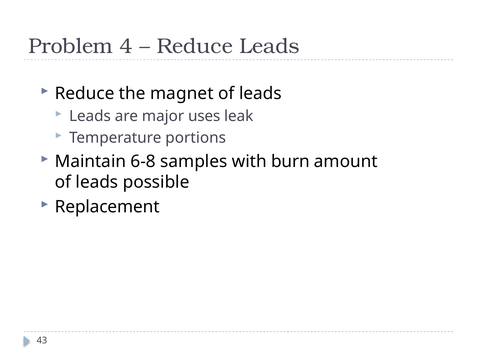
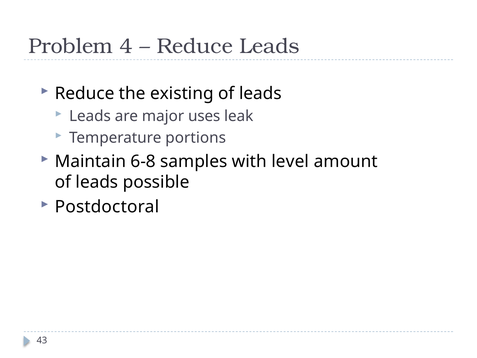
magnet: magnet -> existing
burn: burn -> level
Replacement: Replacement -> Postdoctoral
